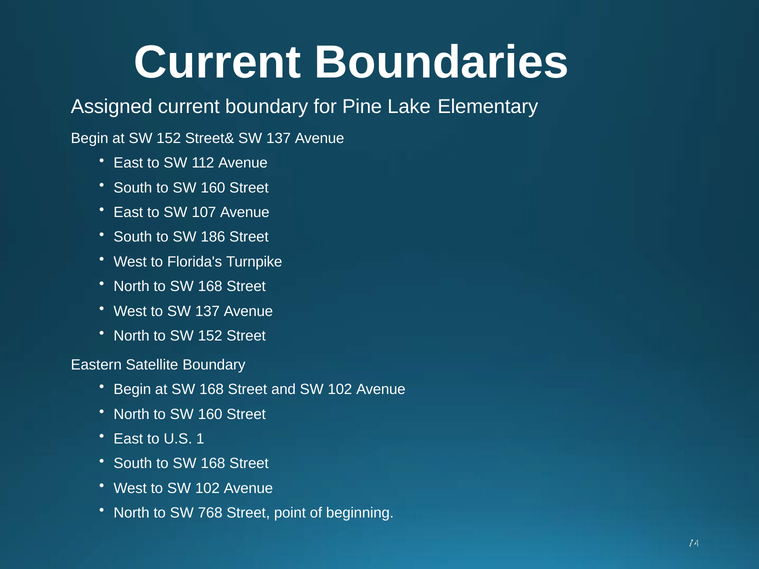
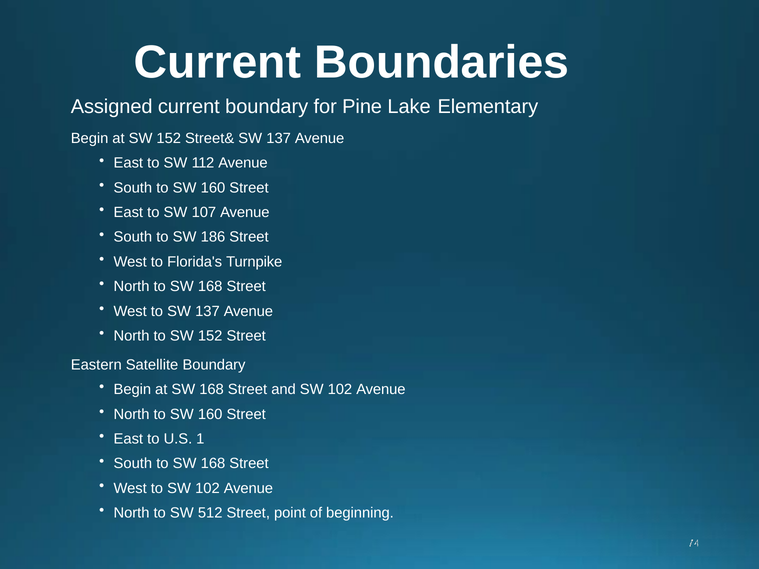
768: 768 -> 512
